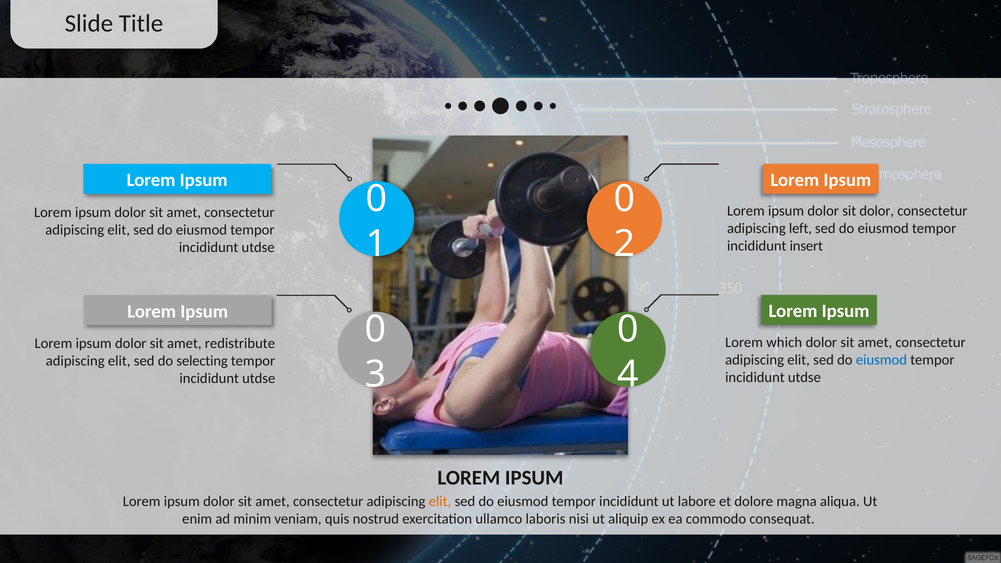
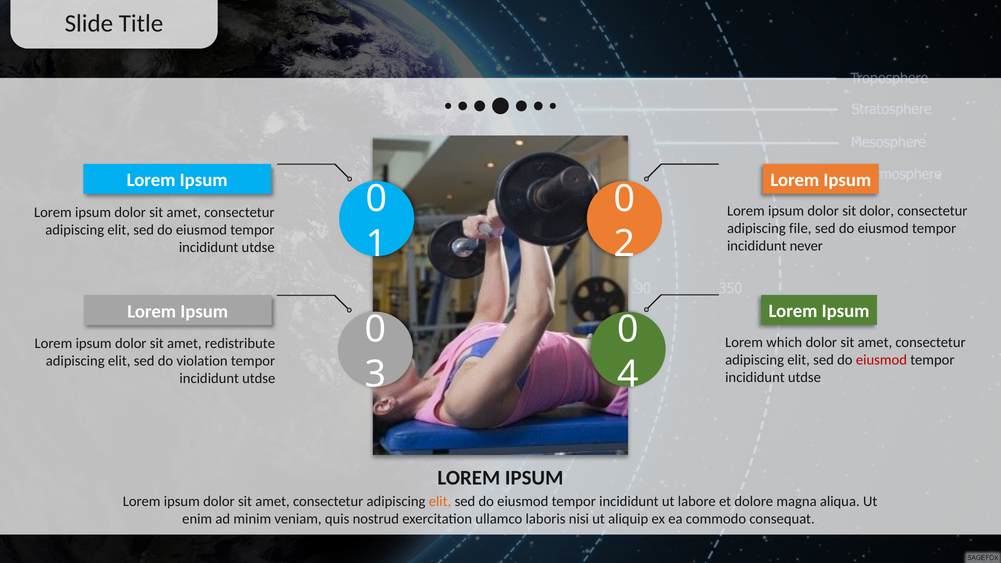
left: left -> file
insert: insert -> never
eiusmod at (881, 360) colour: blue -> red
selecting: selecting -> violation
